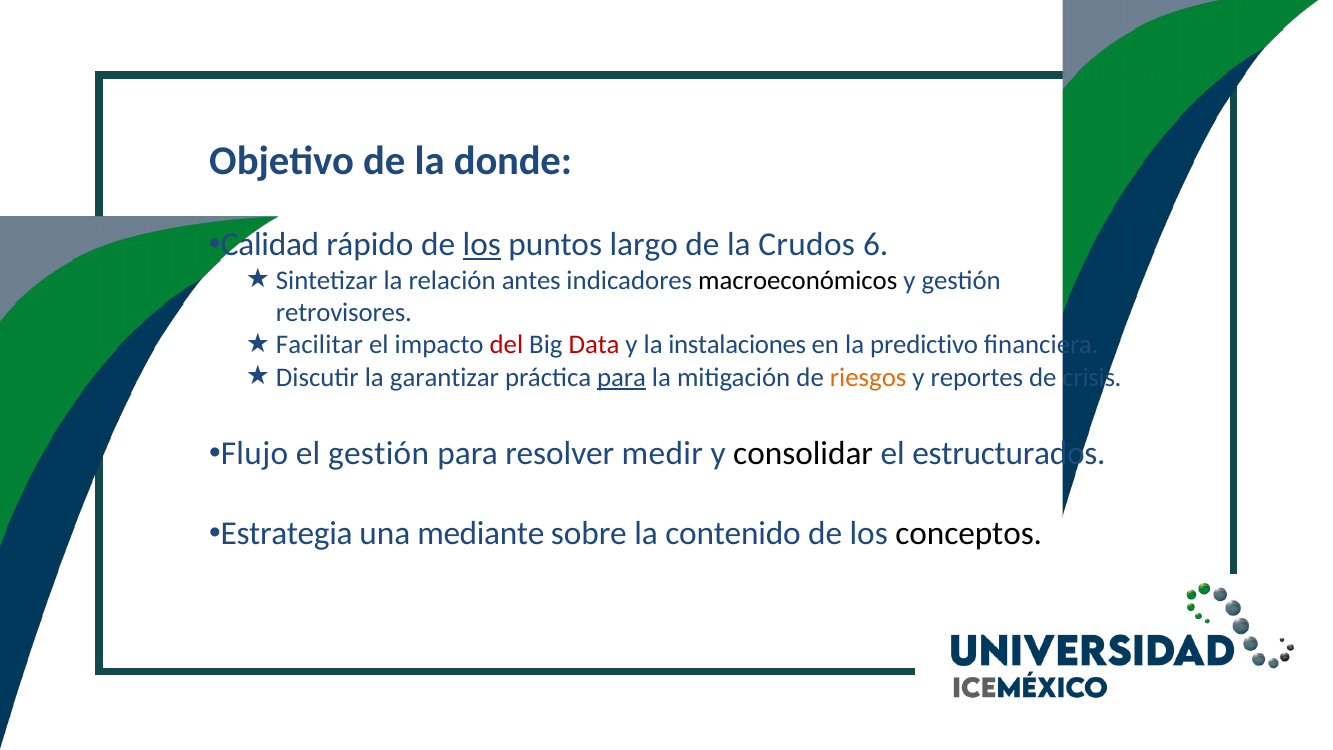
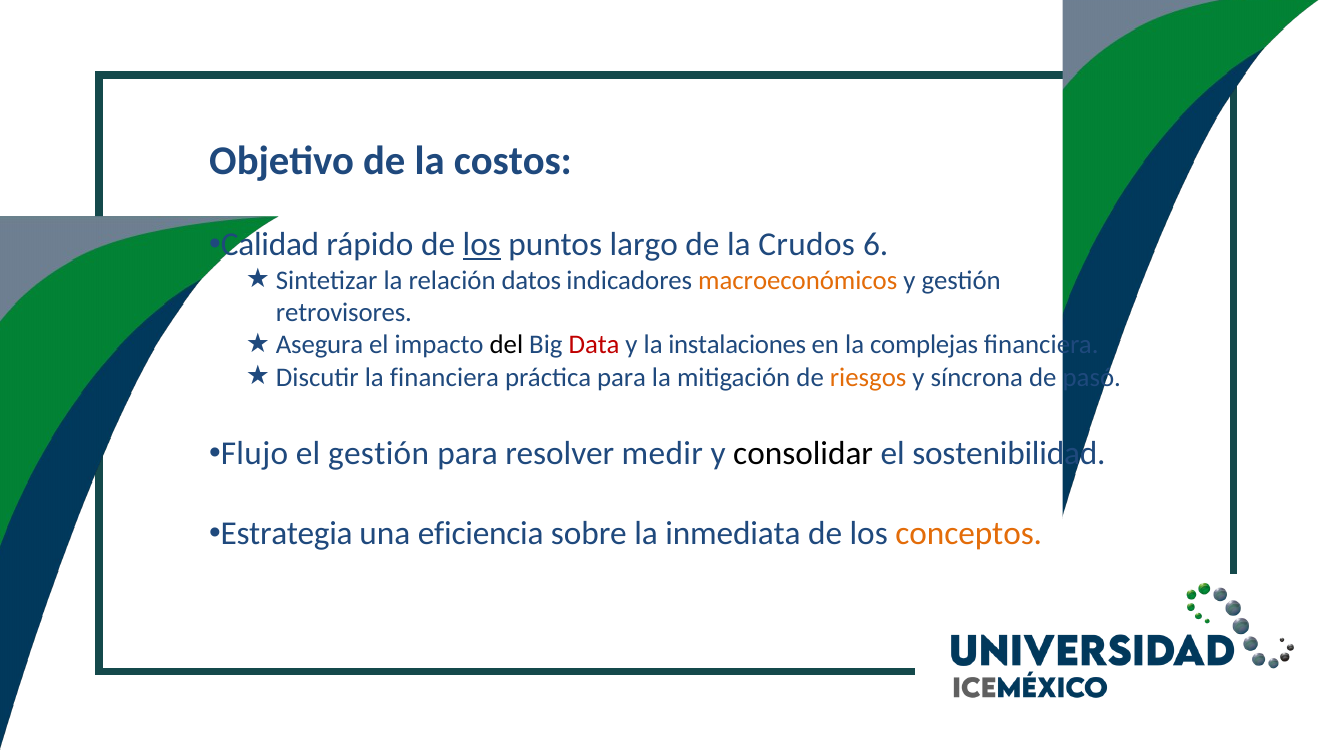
donde: donde -> costos
antes: antes -> datos
macroeconómicos colour: black -> orange
Facilitar: Facilitar -> Asegura
del colour: red -> black
predictivo: predictivo -> complejas
la garantizar: garantizar -> financiera
para at (622, 377) underline: present -> none
reportes: reportes -> síncrona
crisis: crisis -> pasó
estructurados: estructurados -> sostenibilidad
mediante: mediante -> eficiencia
contenido: contenido -> inmediata
conceptos colour: black -> orange
